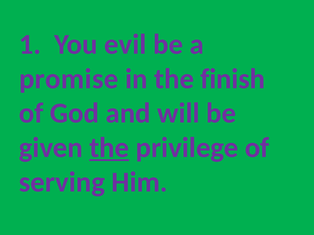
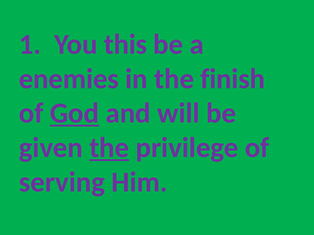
evil: evil -> this
promise: promise -> enemies
God underline: none -> present
